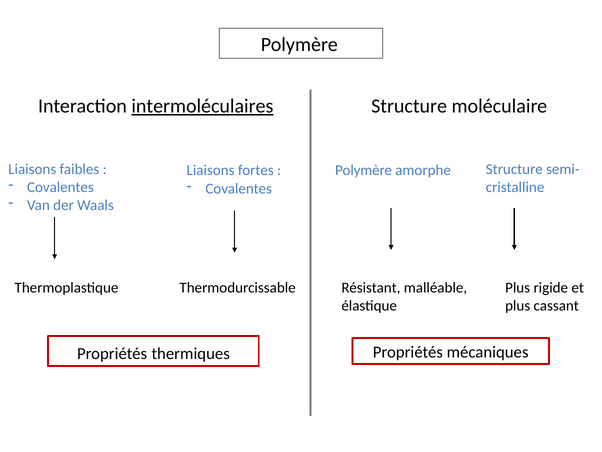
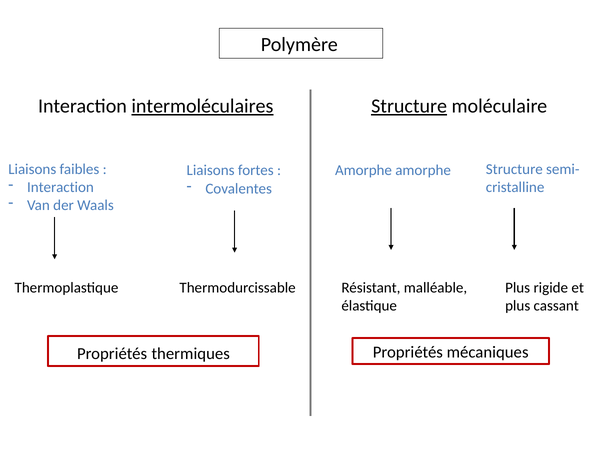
Structure at (409, 106) underline: none -> present
Polymère at (364, 170): Polymère -> Amorphe
Covalentes at (60, 187): Covalentes -> Interaction
